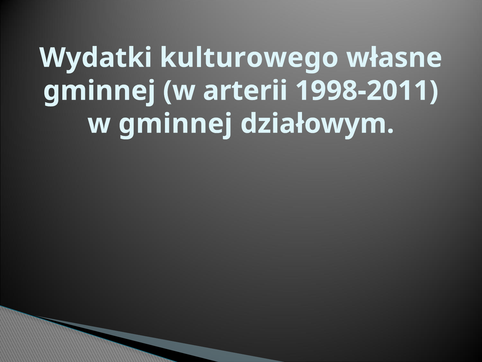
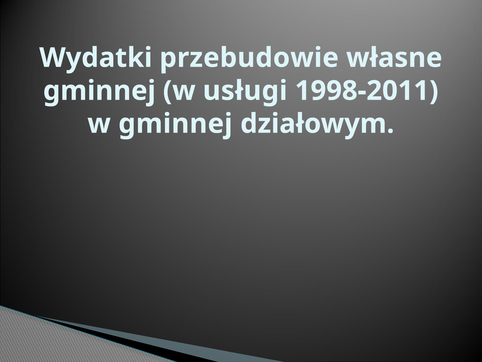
kulturowego: kulturowego -> przebudowie
arterii: arterii -> usługi
